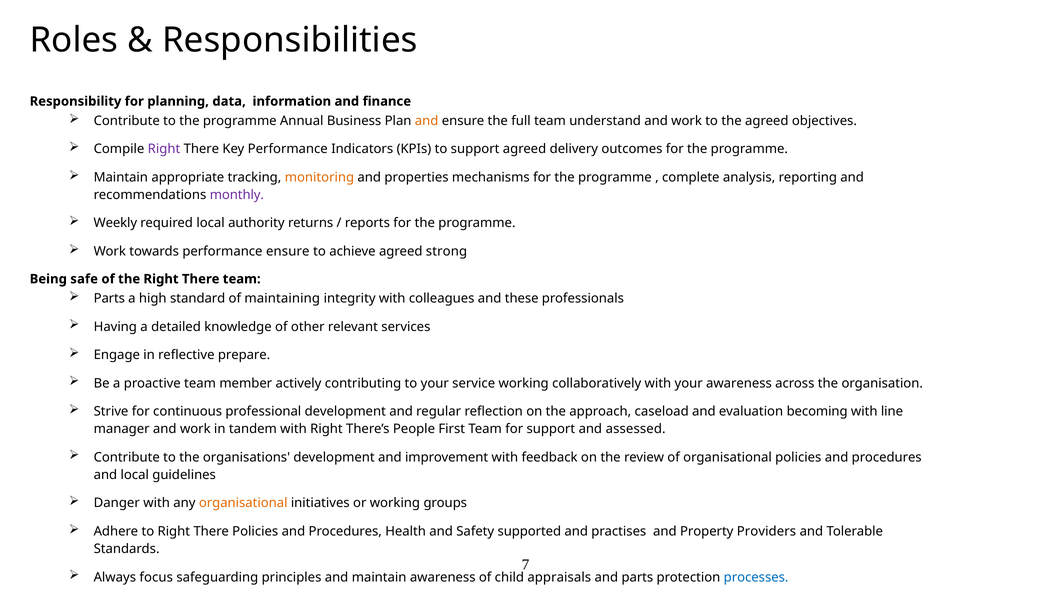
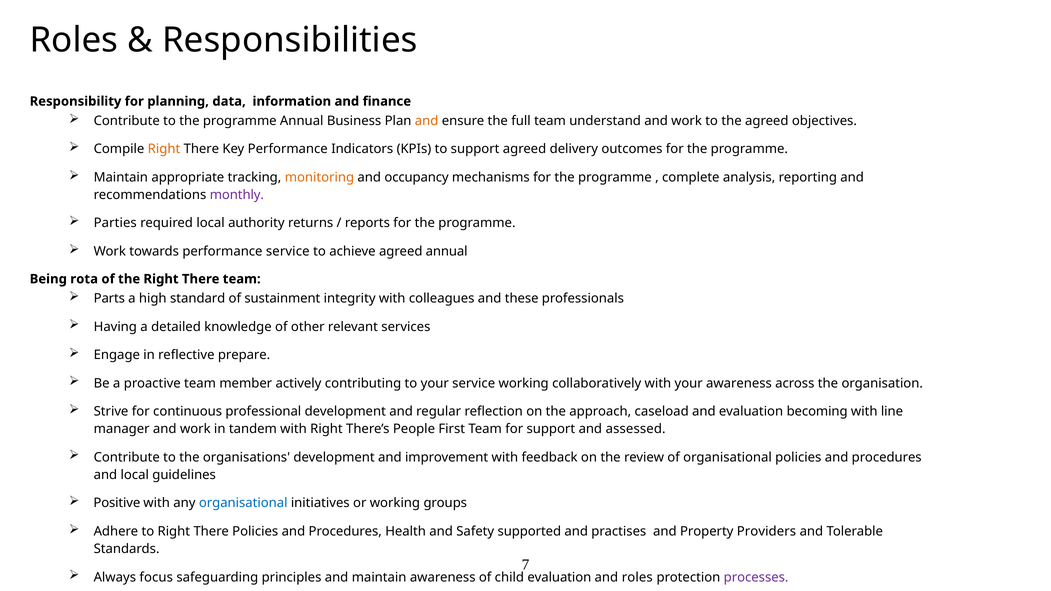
Right at (164, 149) colour: purple -> orange
properties: properties -> occupancy
Weekly: Weekly -> Parties
performance ensure: ensure -> service
agreed strong: strong -> annual
safe: safe -> rota
maintaining: maintaining -> sustainment
Danger: Danger -> Positive
organisational at (243, 503) colour: orange -> blue
child appraisals: appraisals -> evaluation
and parts: parts -> roles
processes colour: blue -> purple
